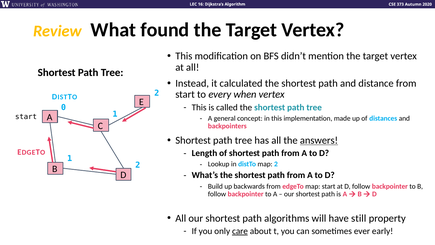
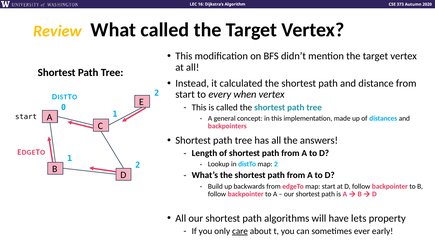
What found: found -> called
answers underline: present -> none
still: still -> lets
